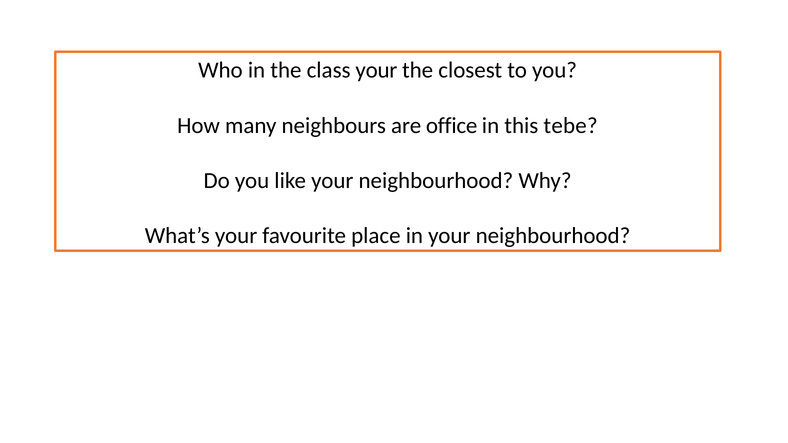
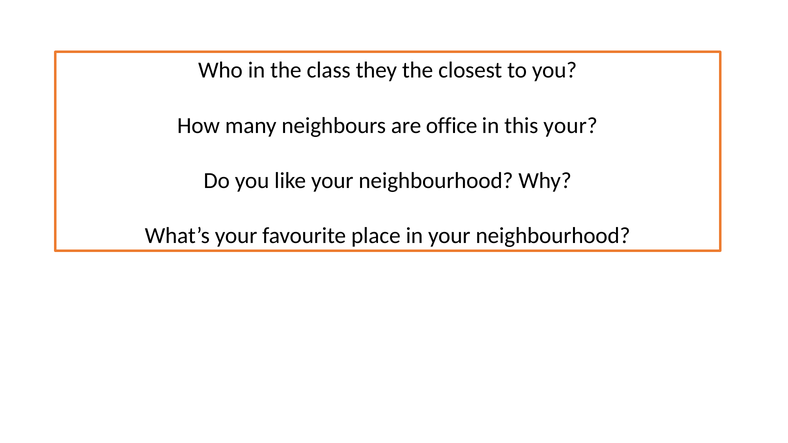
class your: your -> they
this tebe: tebe -> your
